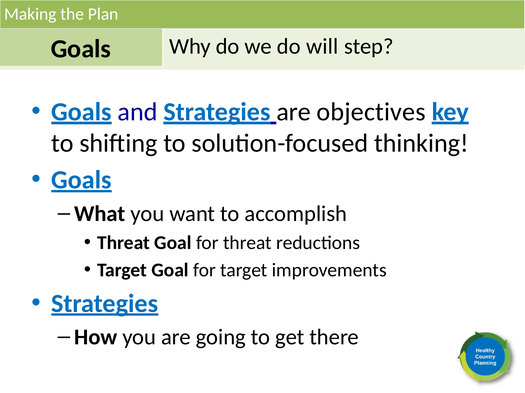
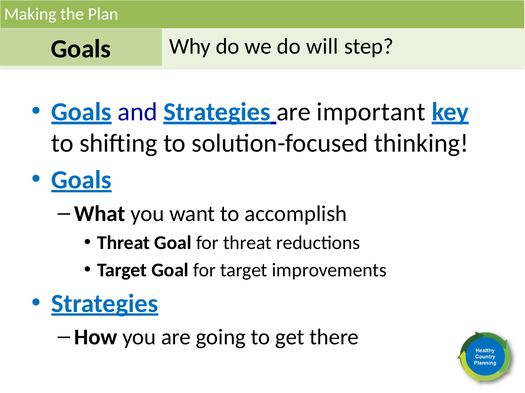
objectives: objectives -> important
